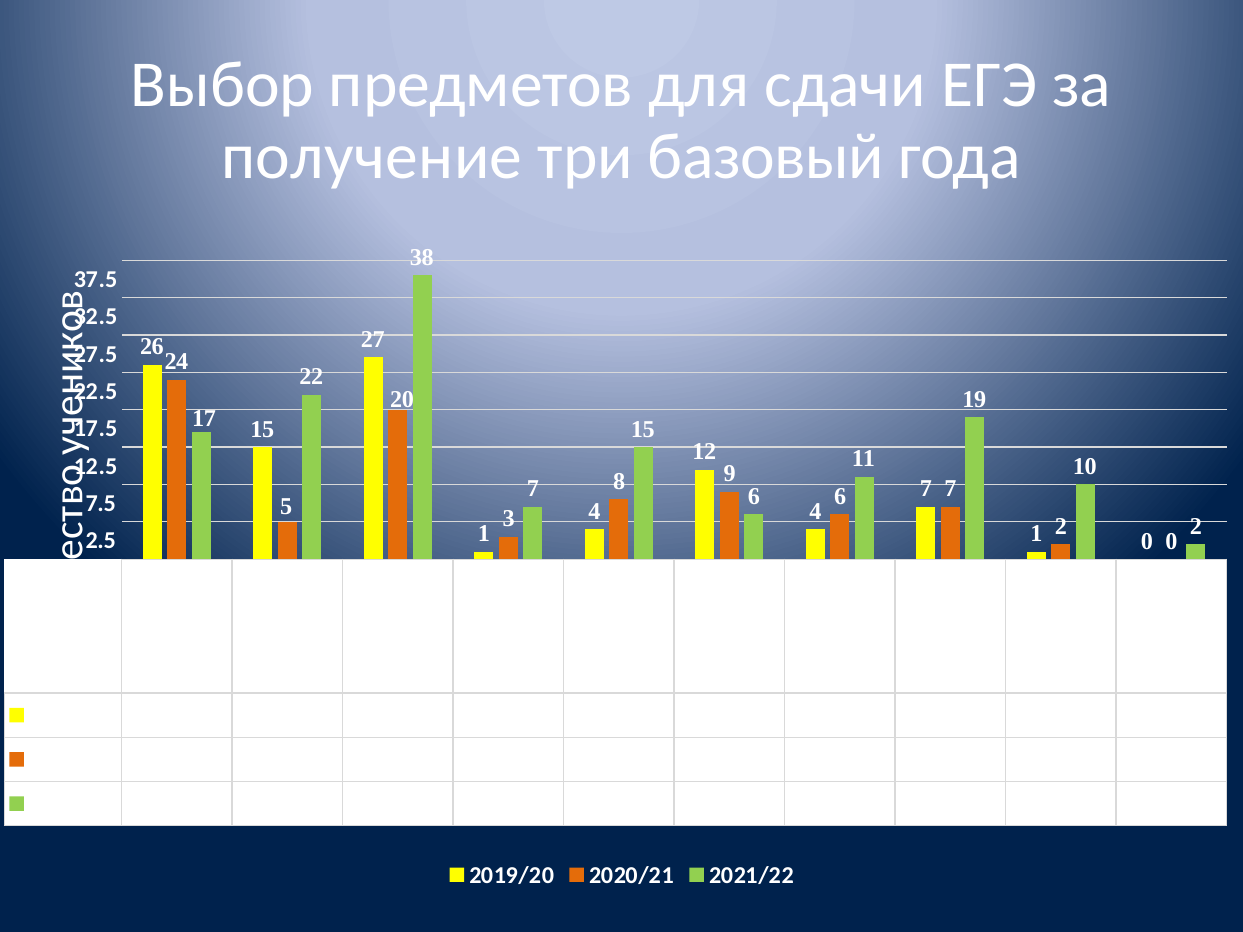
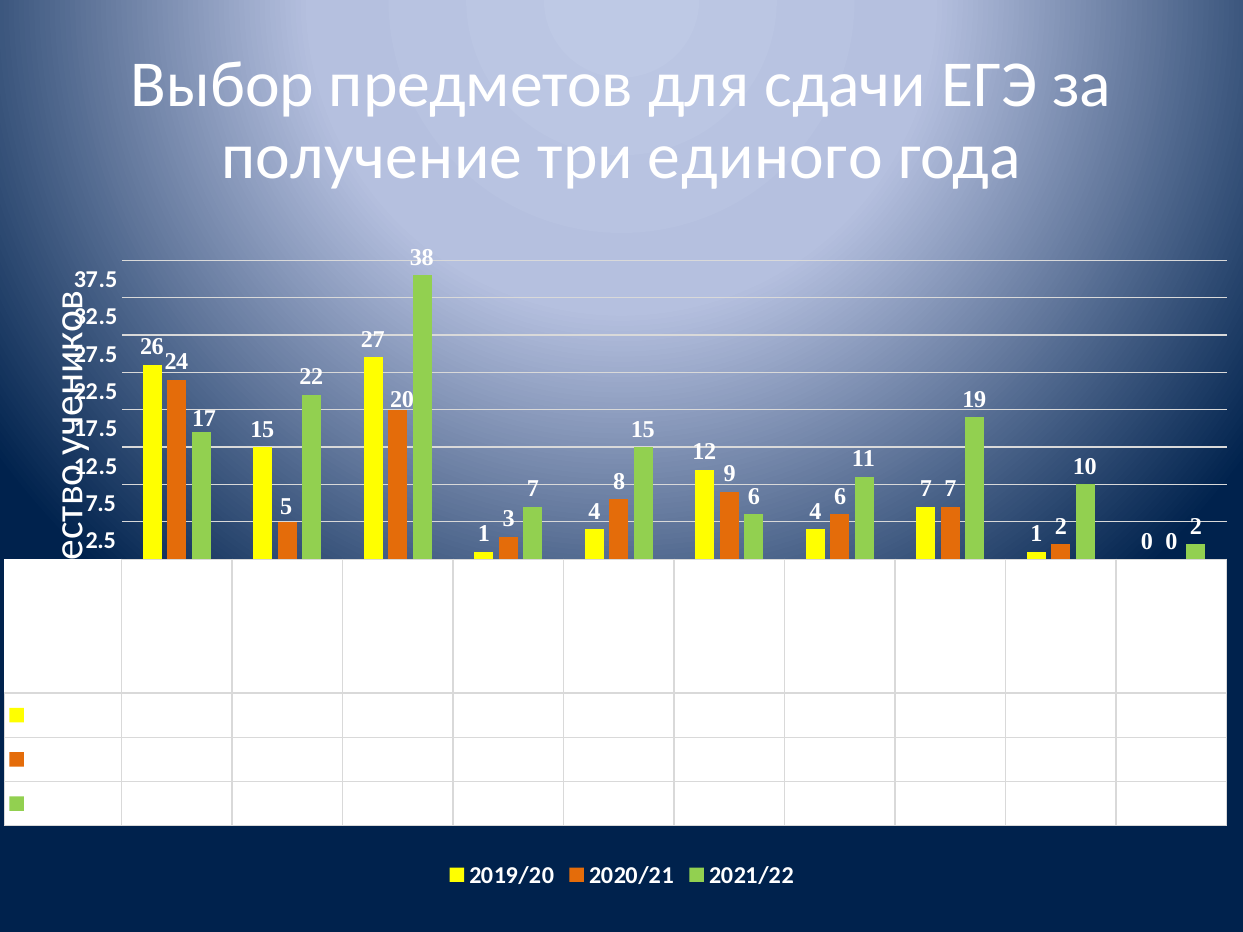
базовый: базовый -> единого
